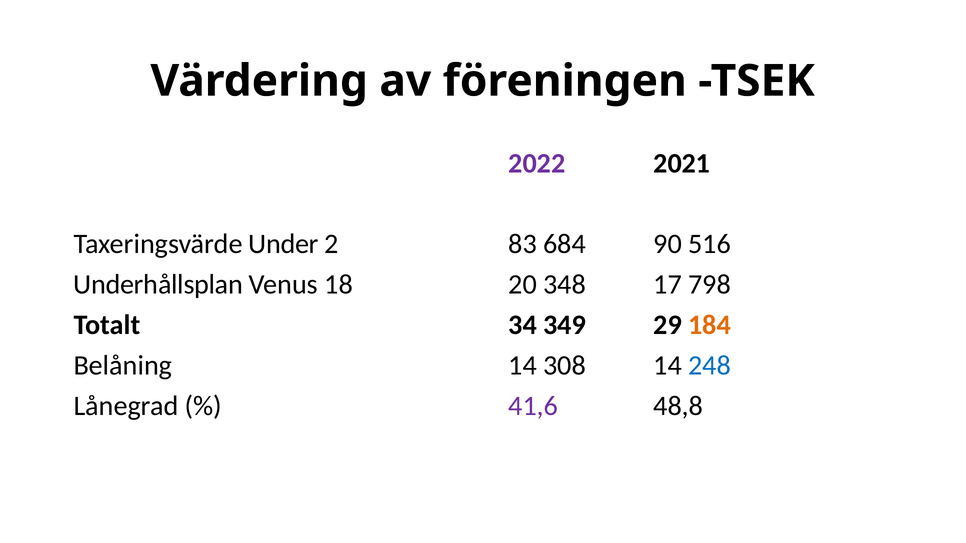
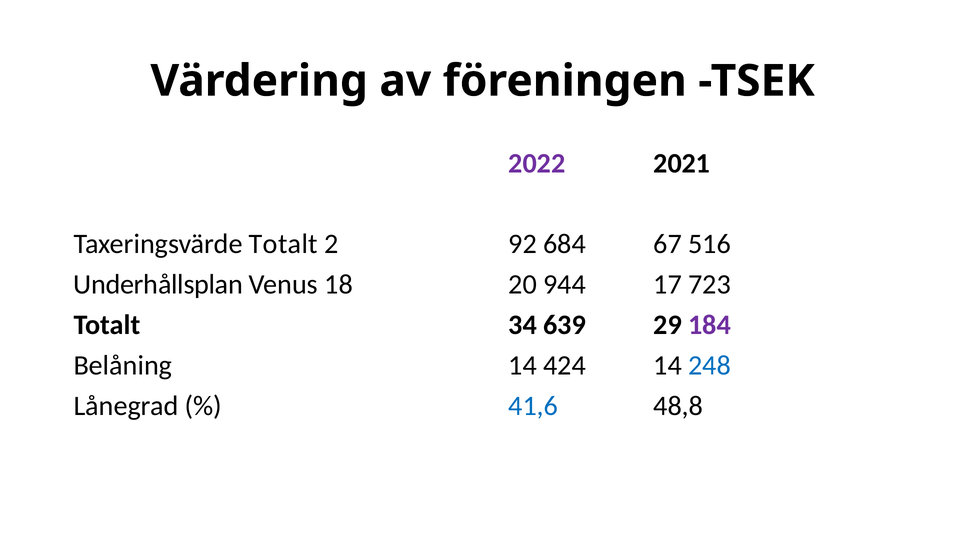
Taxeringsvärde Under: Under -> Totalt
83: 83 -> 92
90: 90 -> 67
348: 348 -> 944
798: 798 -> 723
349: 349 -> 639
184 colour: orange -> purple
308: 308 -> 424
41,6 colour: purple -> blue
